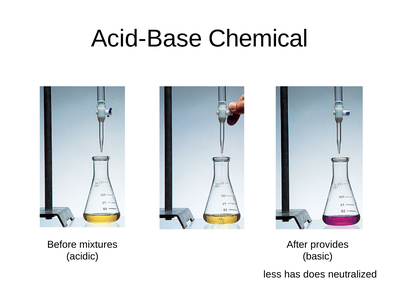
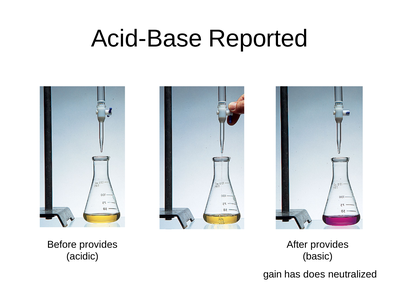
Chemical: Chemical -> Reported
Before mixtures: mixtures -> provides
less: less -> gain
